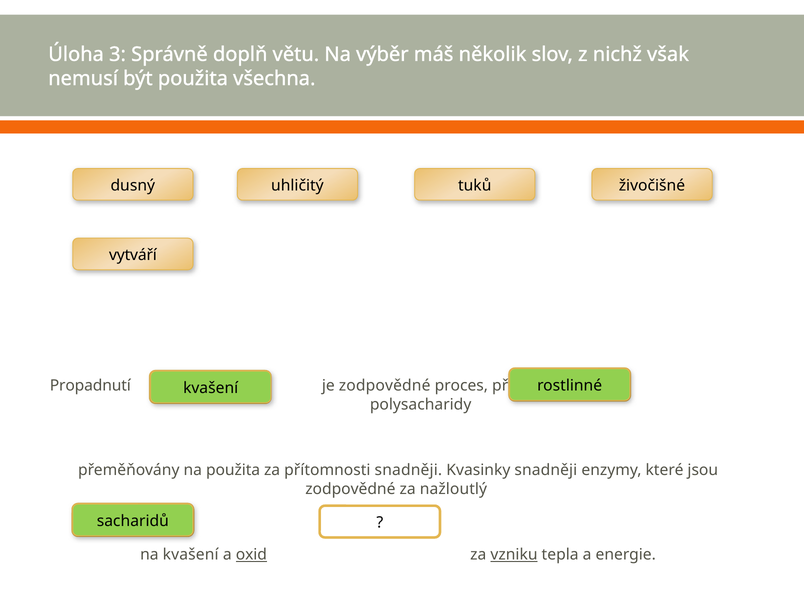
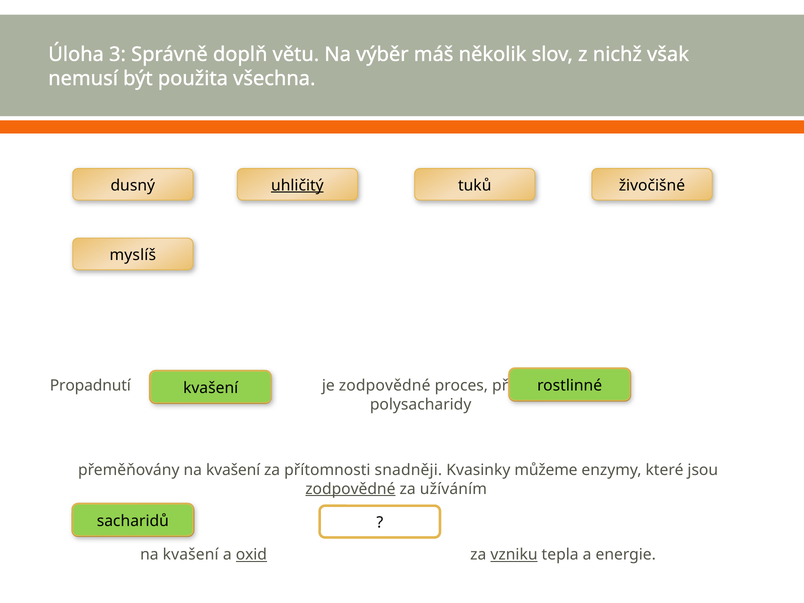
uhličitý underline: none -> present
vytváří: vytváří -> myslíš
přeměňovány na použita: použita -> kvašení
Kvasinky snadněji: snadněji -> můžeme
zodpovědné at (350, 489) underline: none -> present
nažloutlý: nažloutlý -> užíváním
